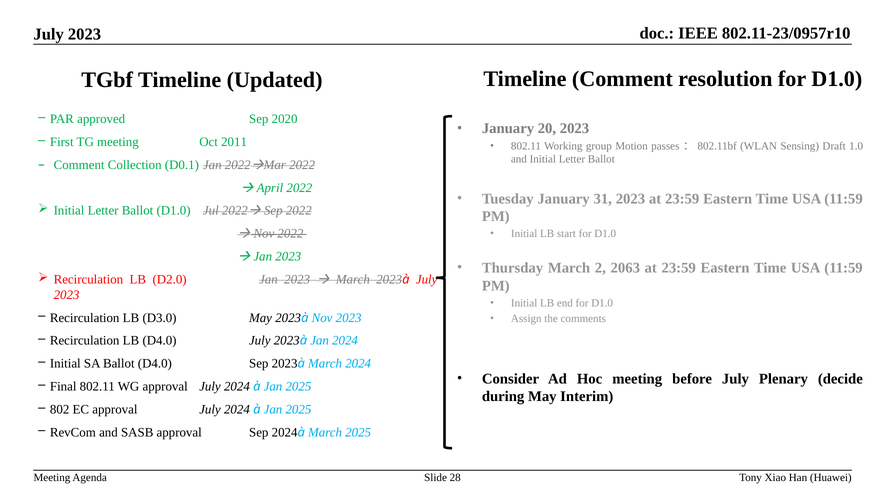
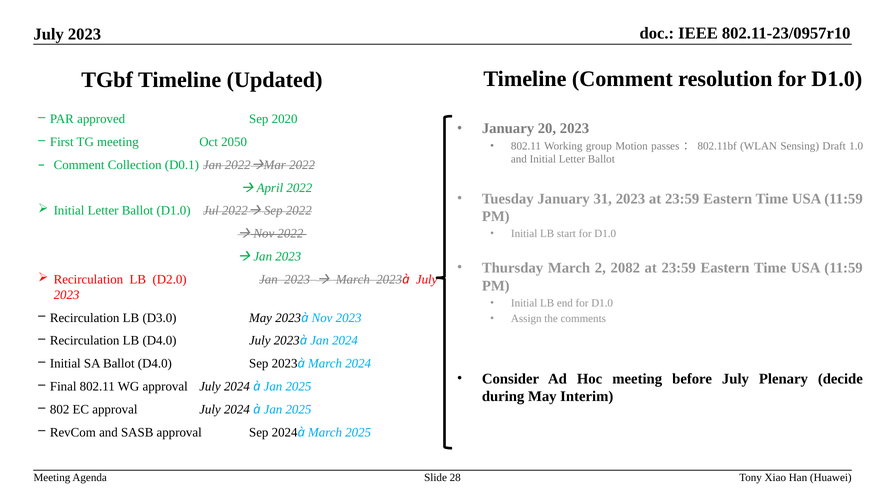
2011: 2011 -> 2050
2063: 2063 -> 2082
